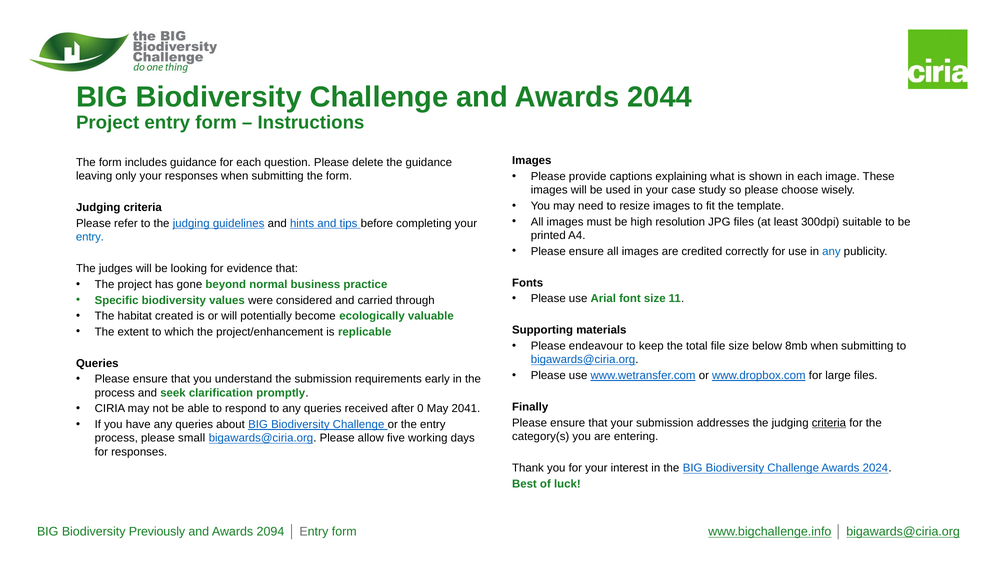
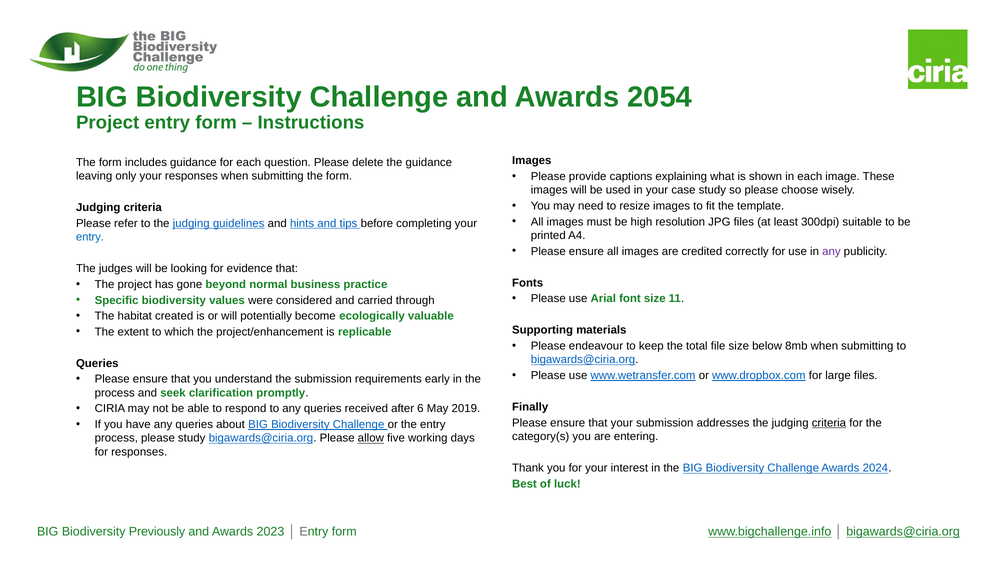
2044: 2044 -> 2054
any at (831, 251) colour: blue -> purple
0: 0 -> 6
2041: 2041 -> 2019
please small: small -> study
allow underline: none -> present
2094: 2094 -> 2023
